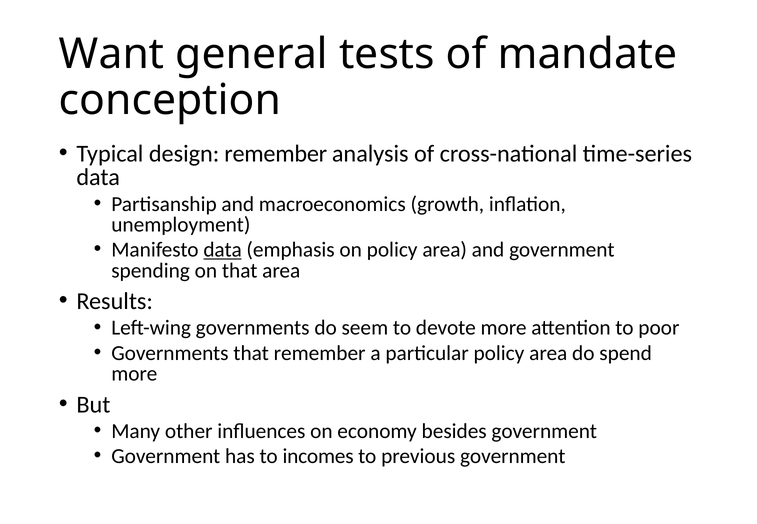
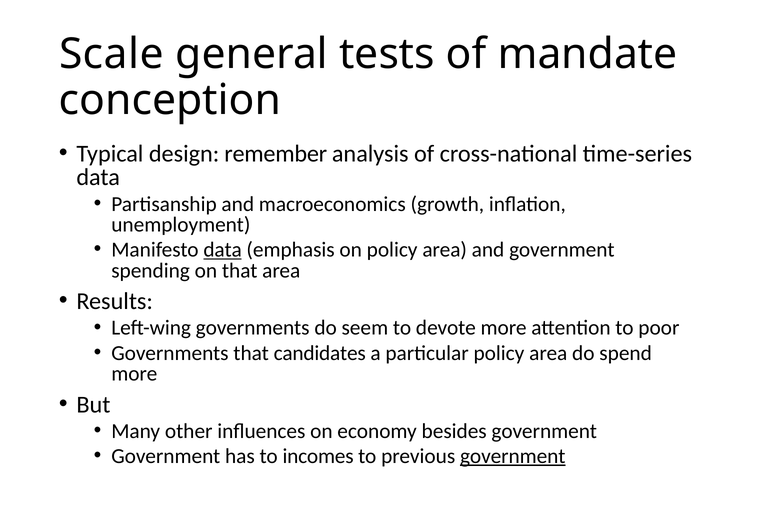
Want: Want -> Scale
that remember: remember -> candidates
government at (513, 456) underline: none -> present
